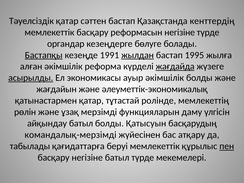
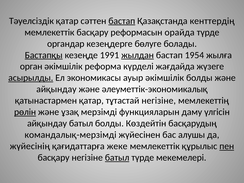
бастап at (122, 21) underline: none -> present
реформасын негізіне: негізіне -> орайда
1995: 1995 -> 1954
алған: алған -> орган
жағдайда underline: present -> none
жағдайын at (56, 89): жағдайын -> айқындау
тұтастай ролінде: ролінде -> негізіне
рөлін underline: none -> present
Қатысуын: Қатысуын -> Көздейтін
атқару: атқару -> алушы
табылады: табылады -> жүйесiнiң
беруі: беруі -> жеке
батыл at (117, 158) underline: none -> present
